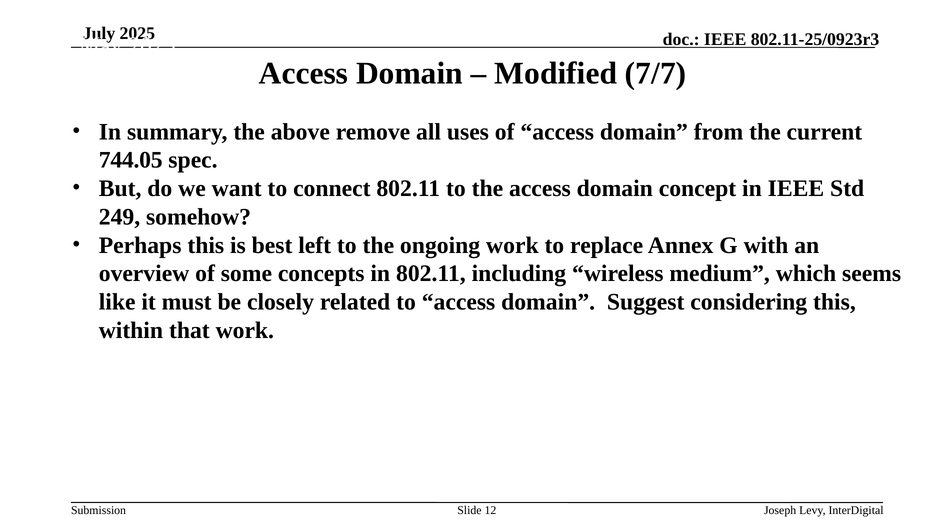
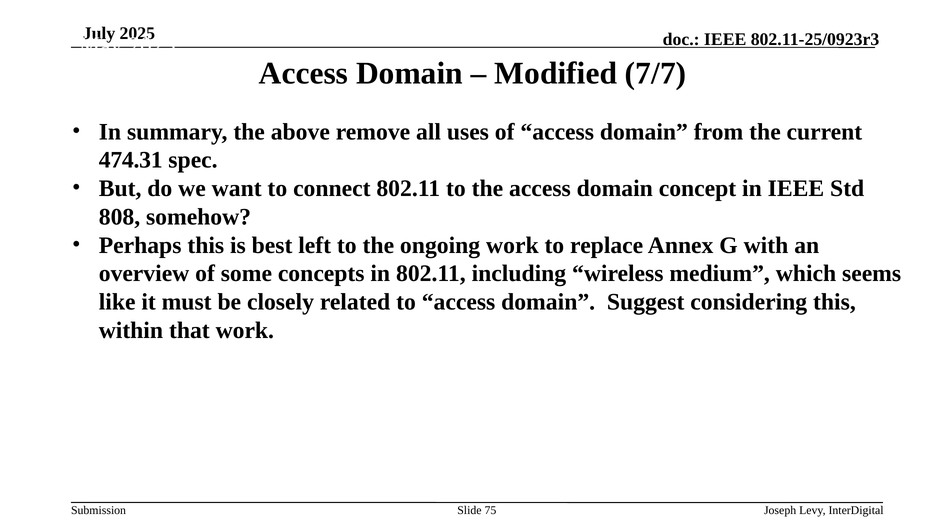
744.05: 744.05 -> 474.31
249: 249 -> 808
12: 12 -> 75
